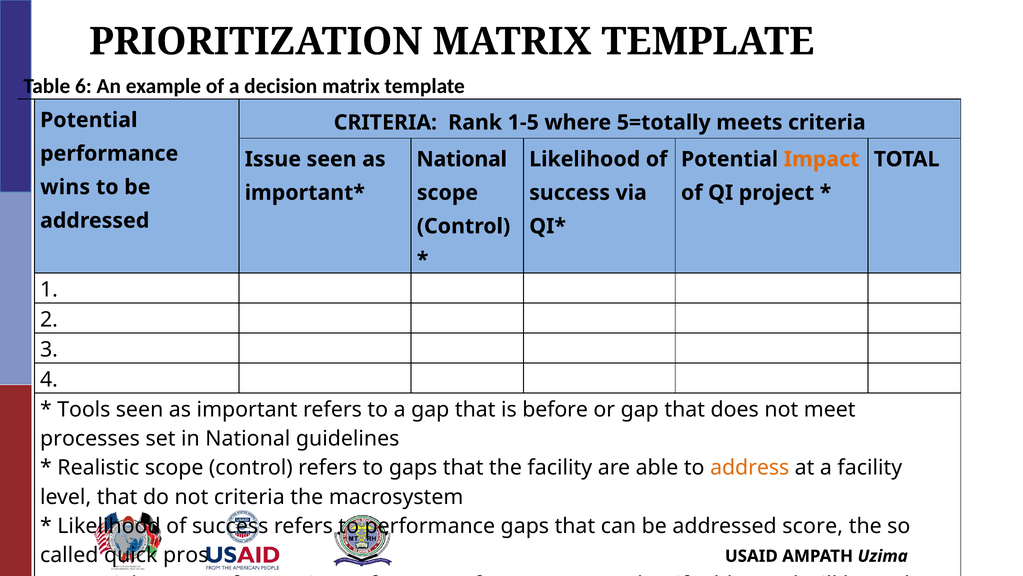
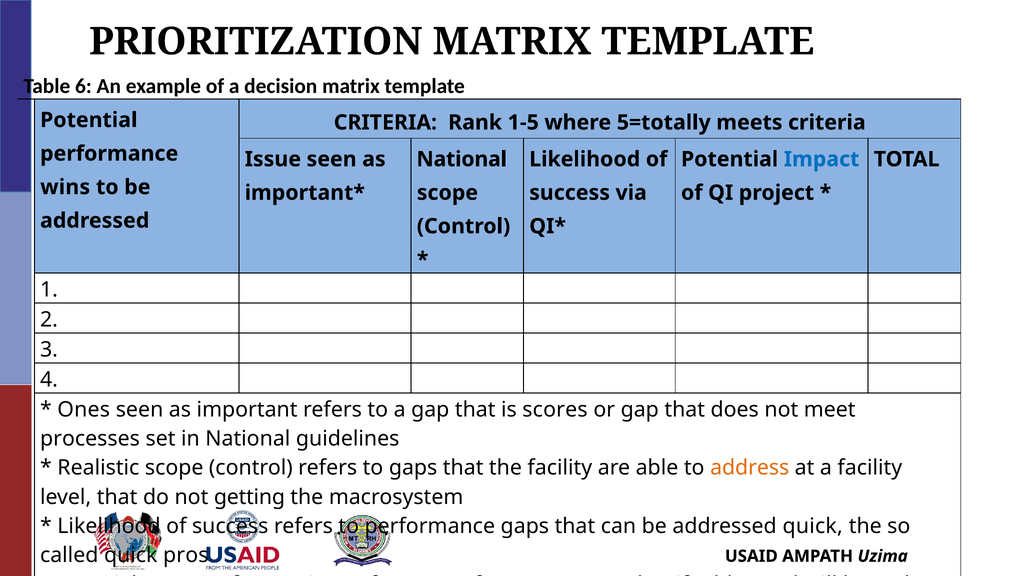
Impact at (822, 159) colour: orange -> blue
Tools: Tools -> Ones
before: before -> scores
not criteria: criteria -> getting
addressed score: score -> quick
